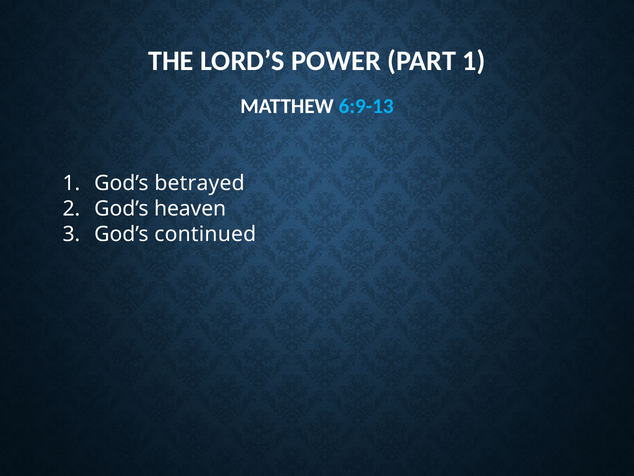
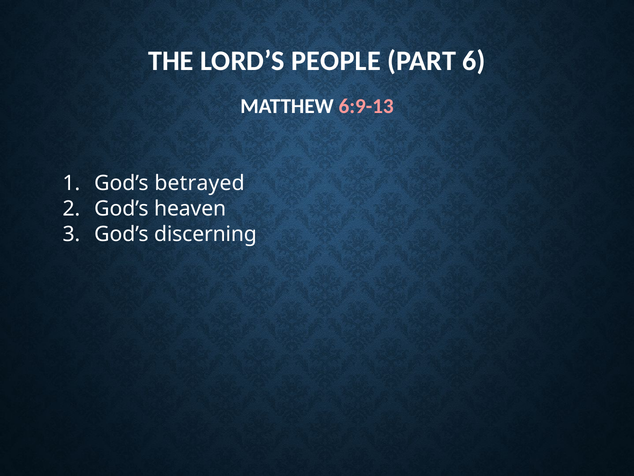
POWER: POWER -> PEOPLE
PART 1: 1 -> 6
6:9-13 colour: light blue -> pink
continued: continued -> discerning
